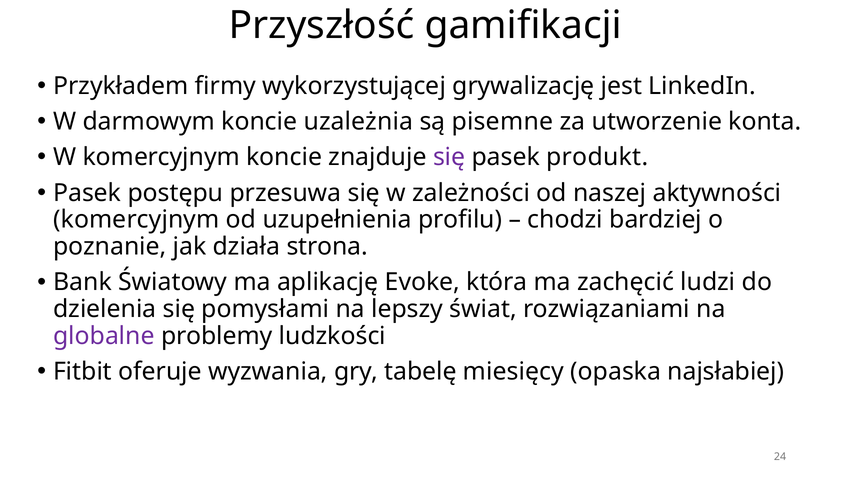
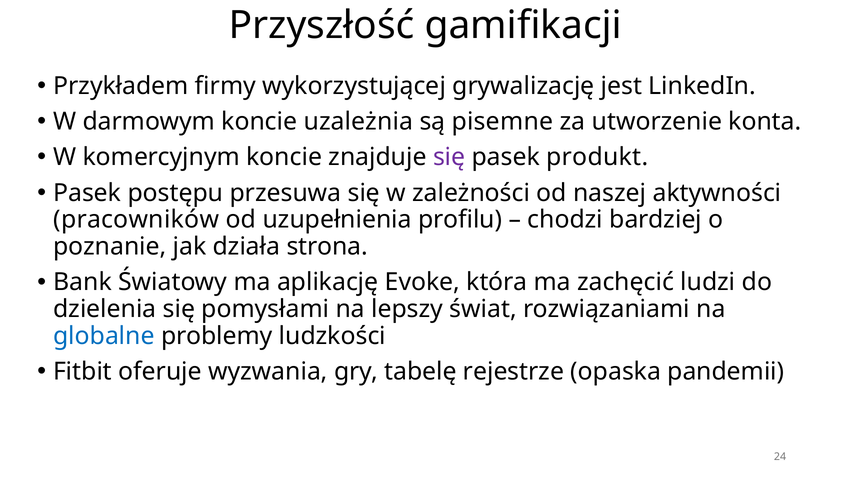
komercyjnym at (136, 220): komercyjnym -> pracowników
globalne colour: purple -> blue
miesięcy: miesięcy -> rejestrze
najsłabiej: najsłabiej -> pandemii
